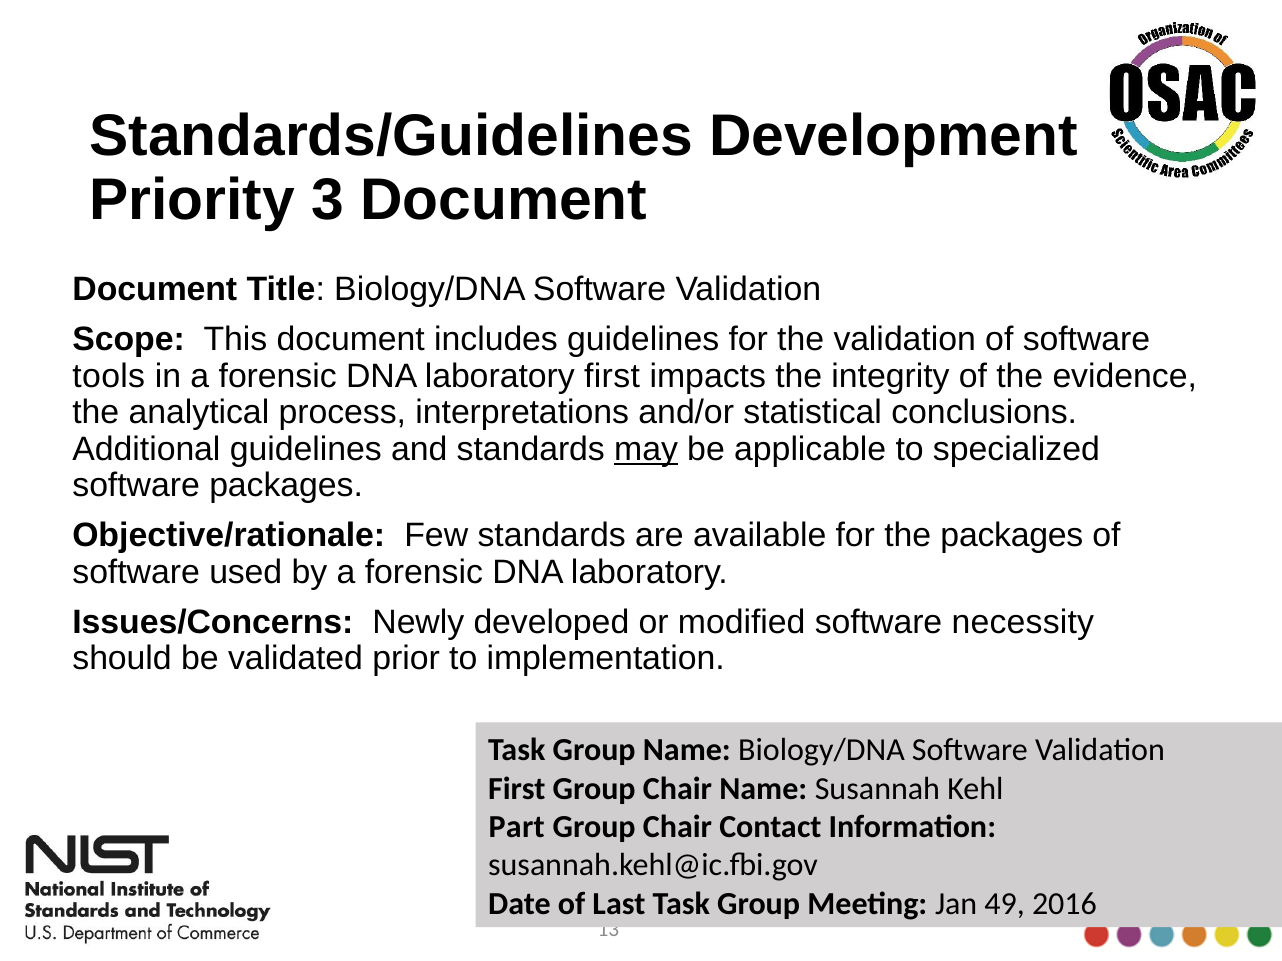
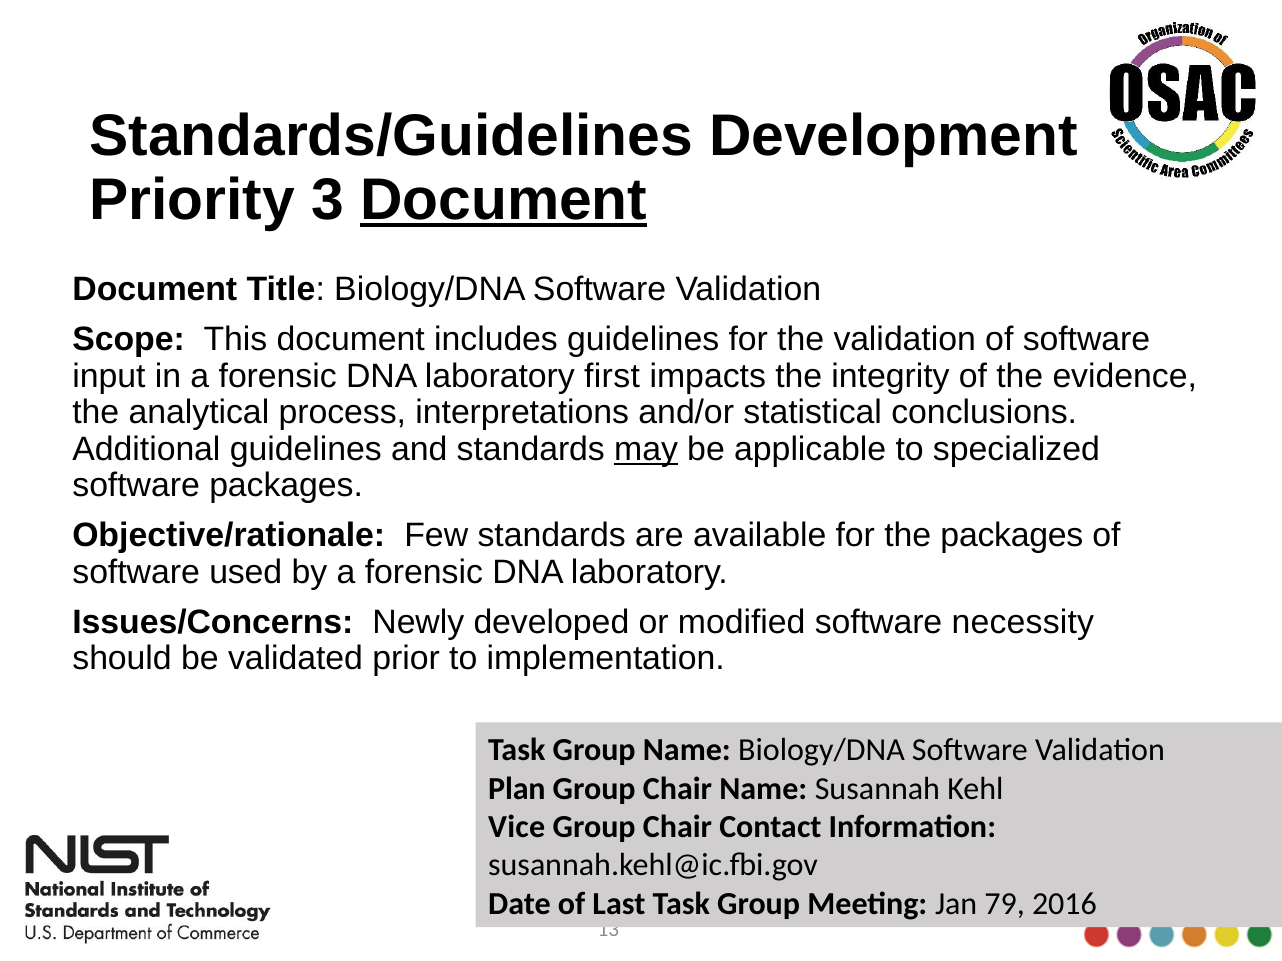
Document at (504, 200) underline: none -> present
tools: tools -> input
First at (517, 789): First -> Plan
Part: Part -> Vice
49: 49 -> 79
